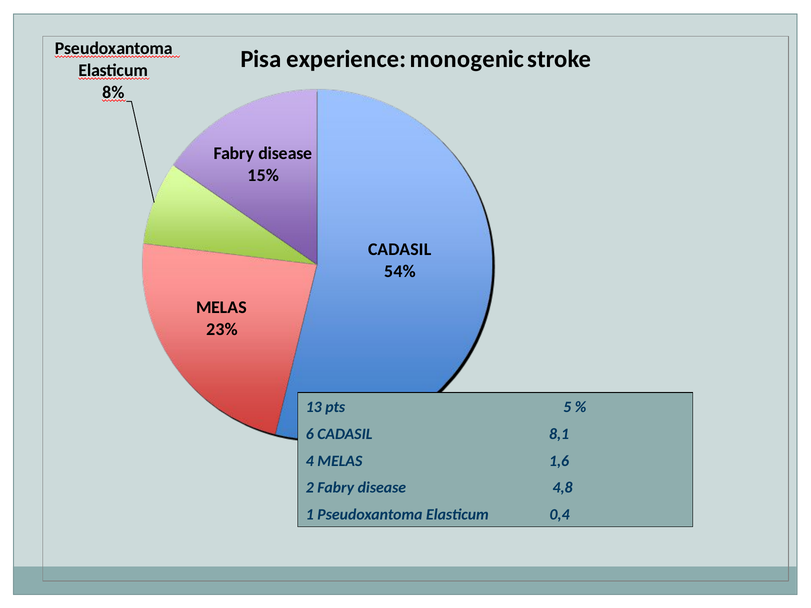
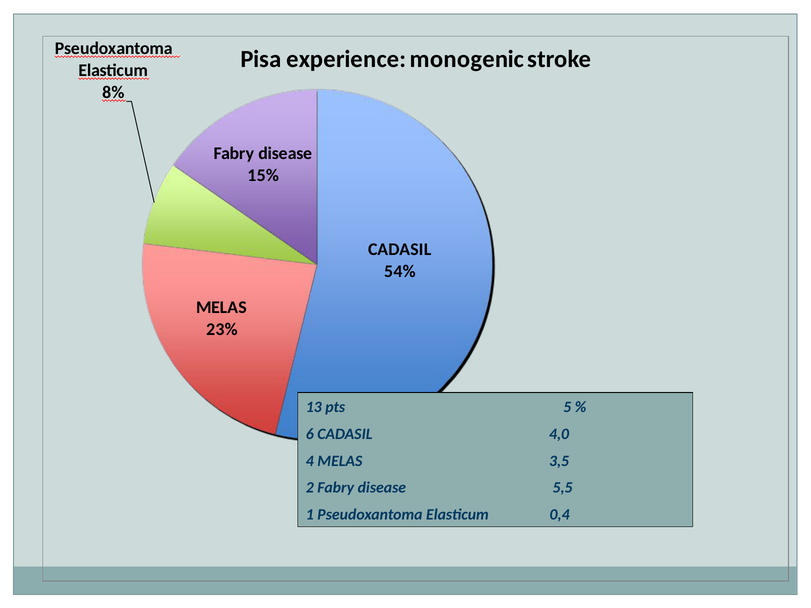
8,1: 8,1 -> 4,0
1,6: 1,6 -> 3,5
4,8: 4,8 -> 5,5
